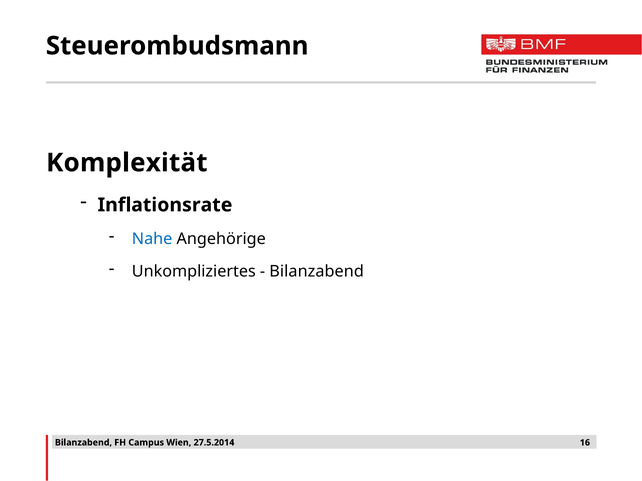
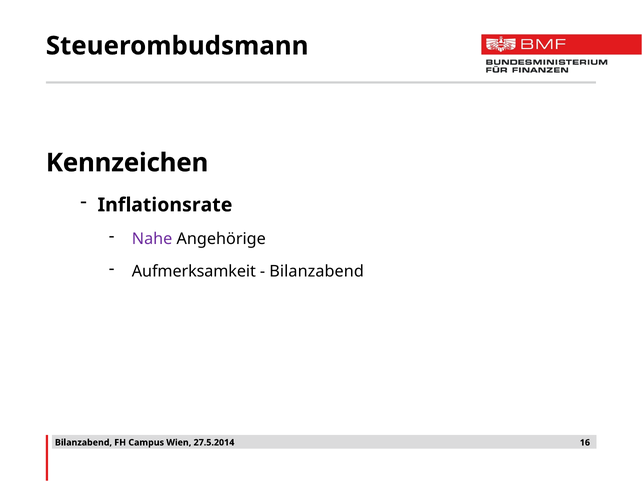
Komplexität: Komplexität -> Kennzeichen
Nahe colour: blue -> purple
Unkompliziertes: Unkompliziertes -> Aufmerksamkeit
